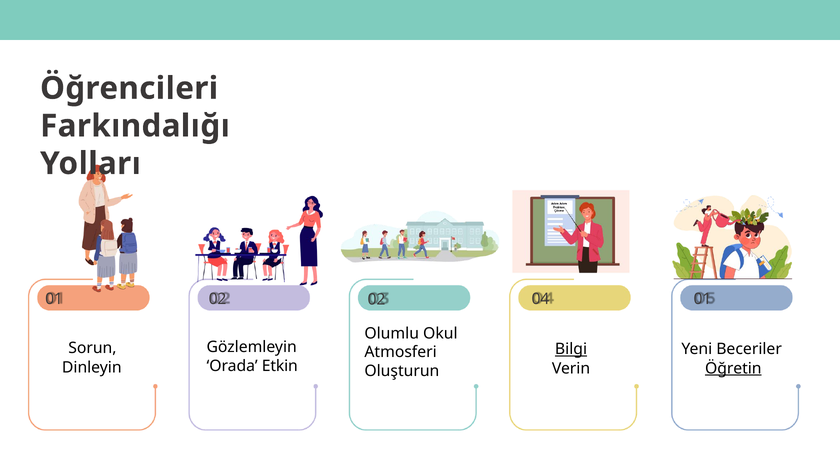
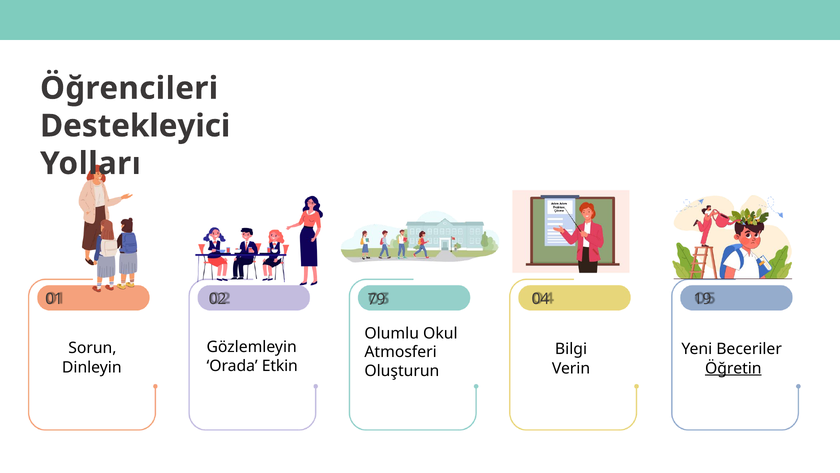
Farkındalığı: Farkındalığı -> Destekleyici
02 02: 02 -> 79
04 01: 01 -> 19
Bilgi underline: present -> none
